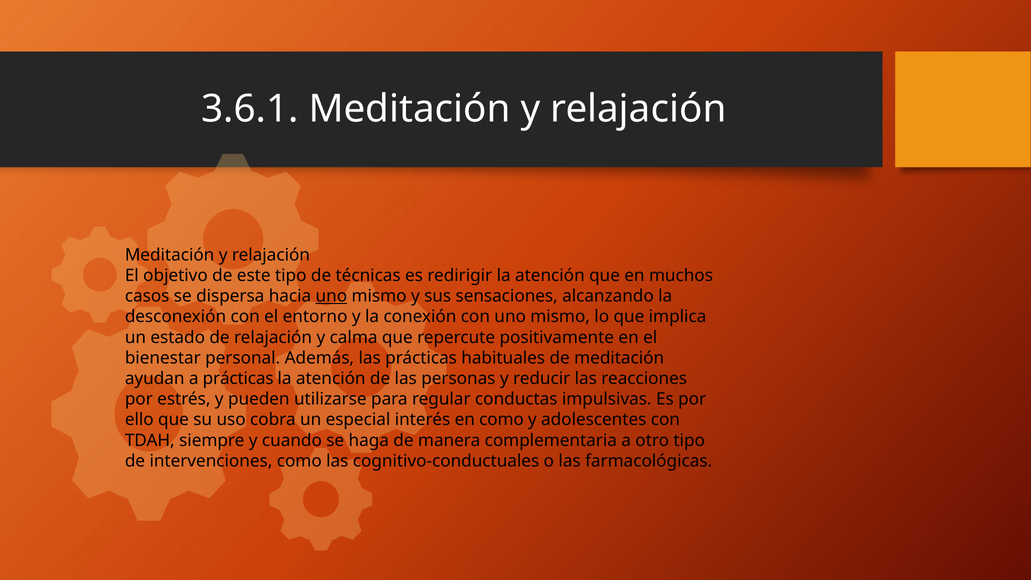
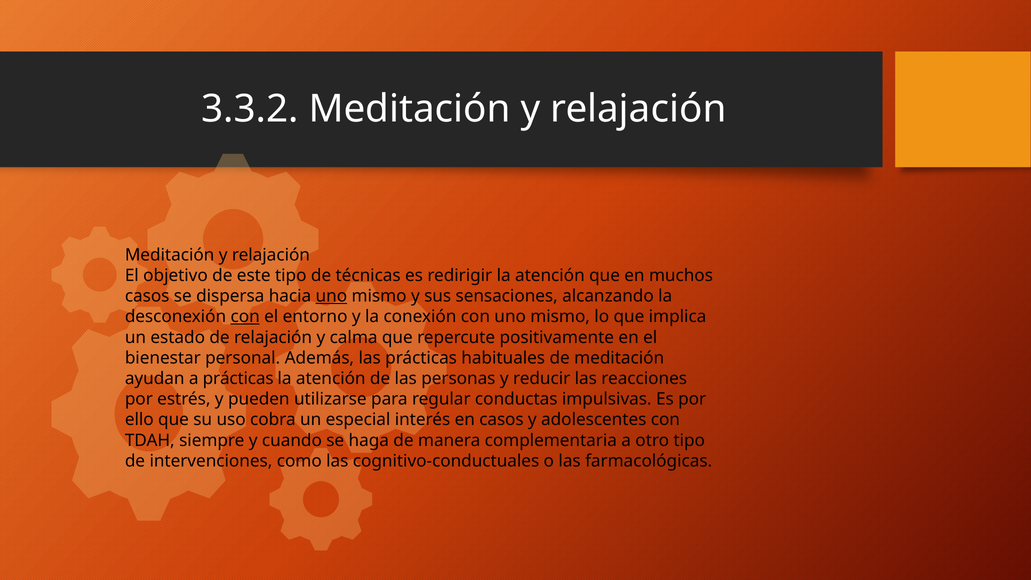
3.6.1: 3.6.1 -> 3.3.2
con at (245, 317) underline: none -> present
en como: como -> casos
